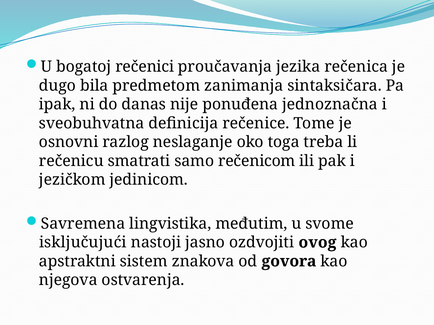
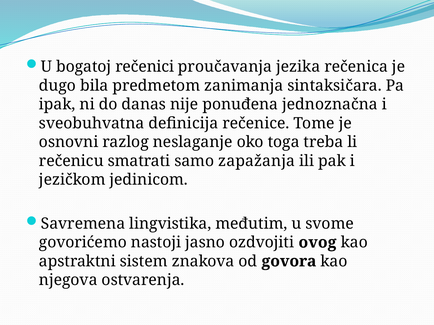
rečenicom: rečenicom -> zapažanja
isključujući: isključujući -> govorićemo
